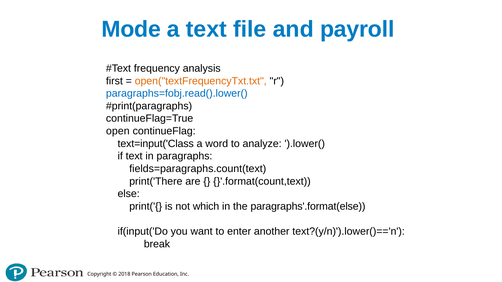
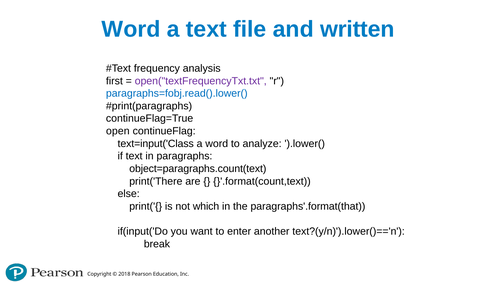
Mode at (131, 29): Mode -> Word
payroll: payroll -> written
open("textFrequencyTxt.txt colour: orange -> purple
fields=paragraphs.count(text: fields=paragraphs.count(text -> object=paragraphs.count(text
paragraphs'.format(else: paragraphs'.format(else -> paragraphs'.format(that
